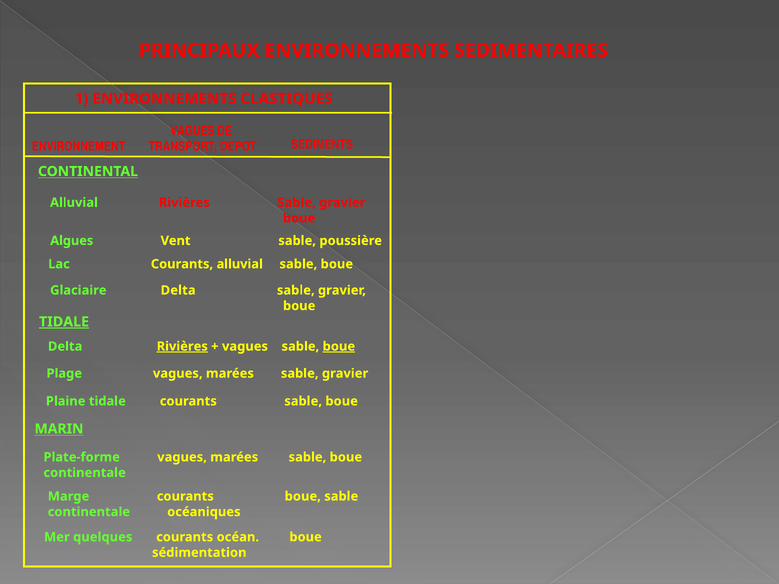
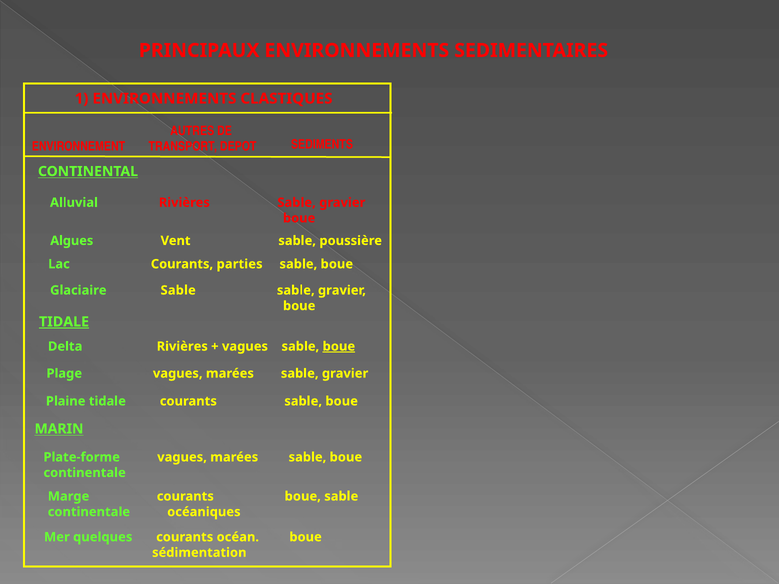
VAGUES at (192, 131): VAGUES -> AUTRES
Courants alluvial: alluvial -> parties
Glaciaire Delta: Delta -> Sable
Rivières at (182, 347) underline: present -> none
